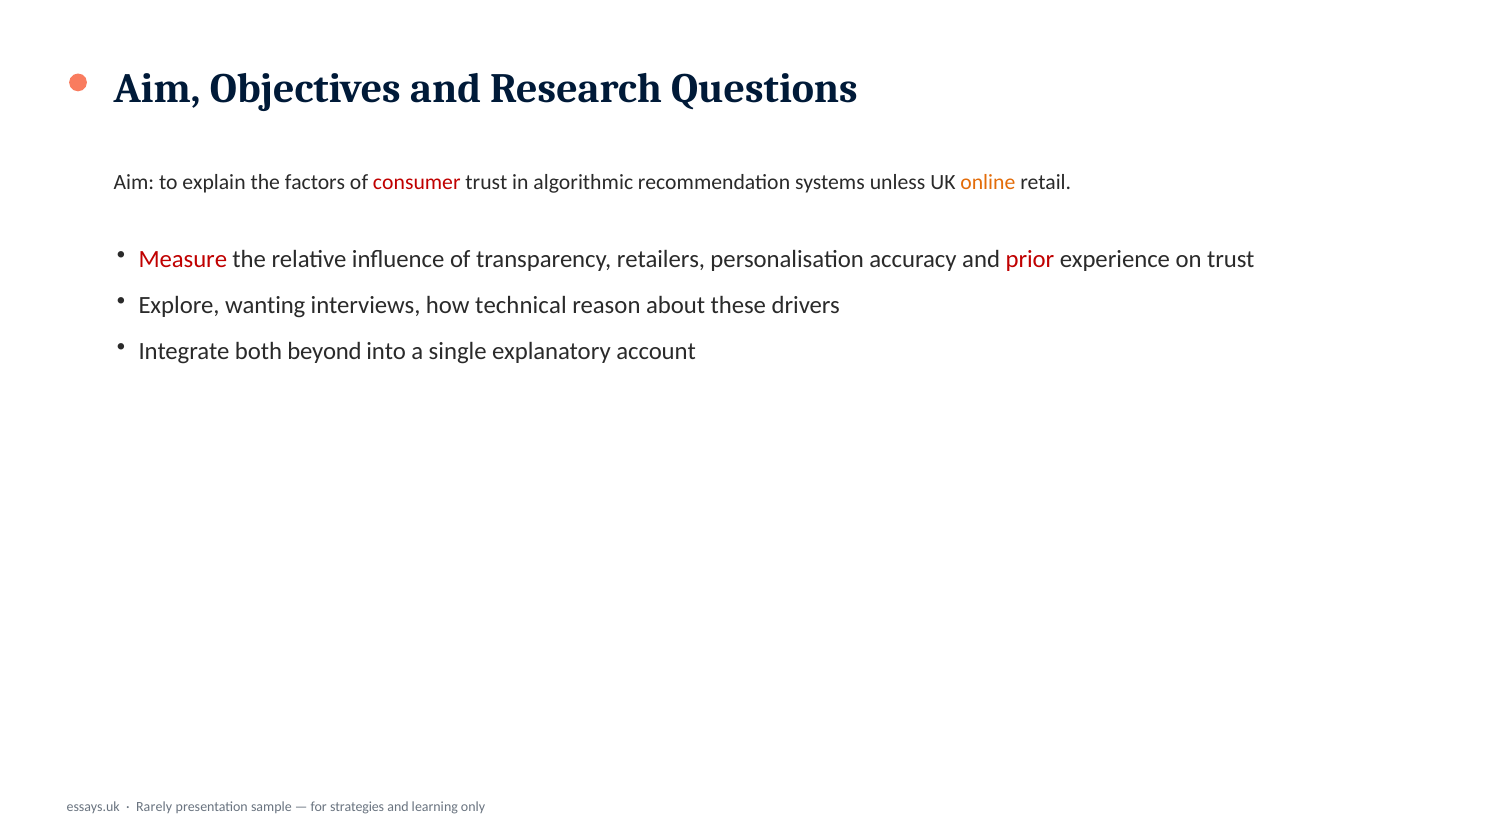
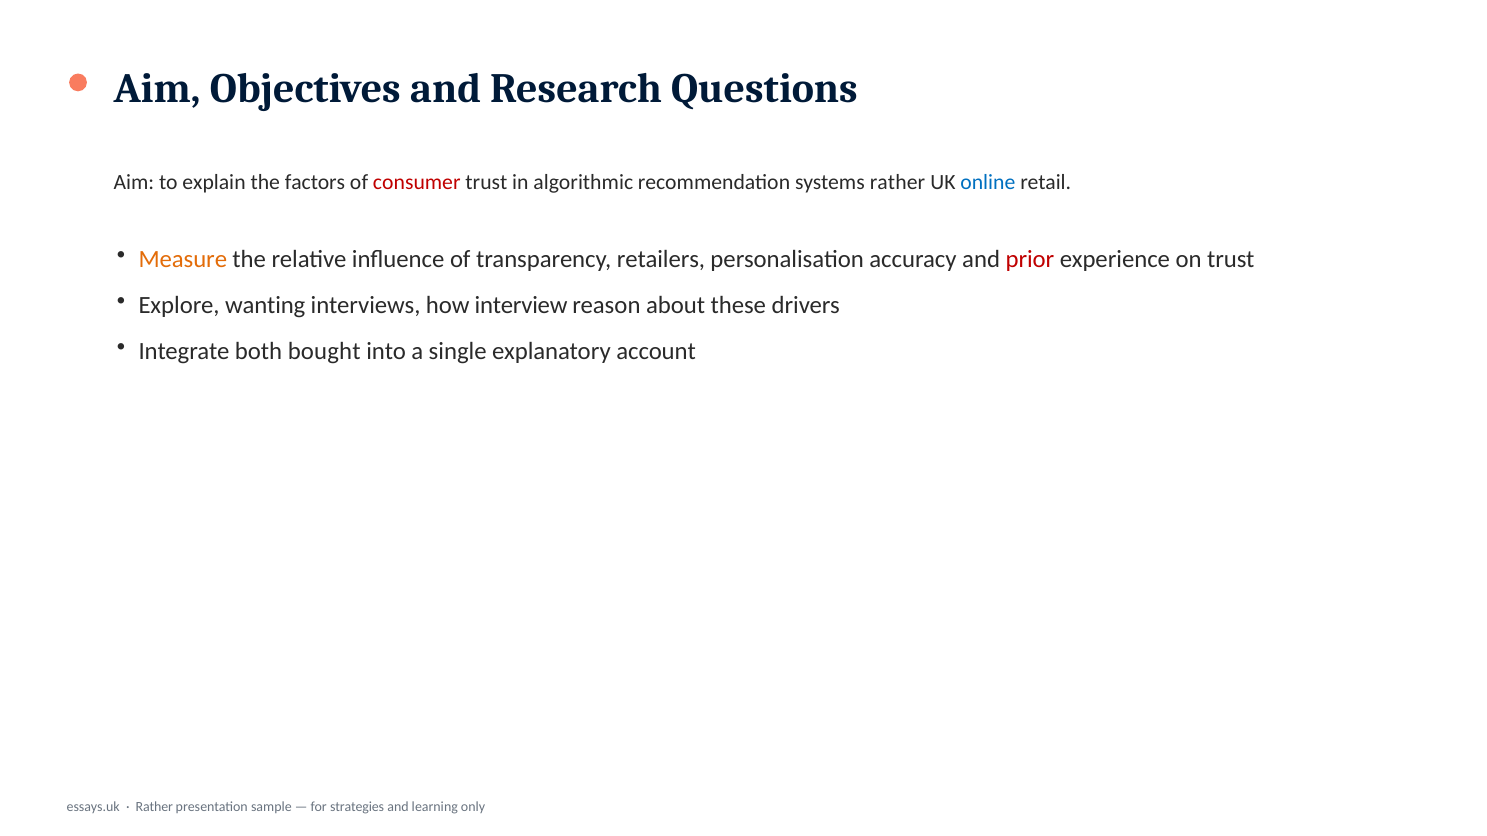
systems unless: unless -> rather
online colour: orange -> blue
Measure colour: red -> orange
technical: technical -> interview
beyond: beyond -> bought
Rarely at (154, 807): Rarely -> Rather
